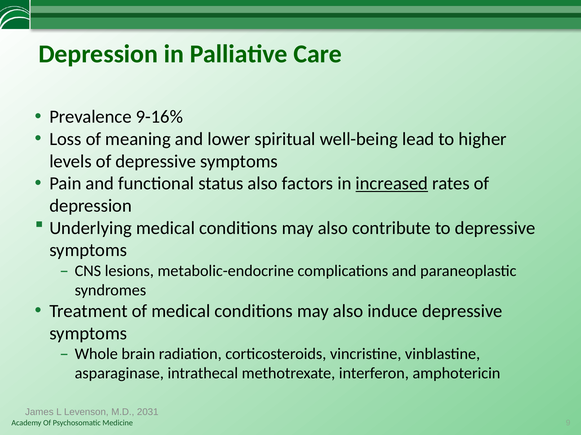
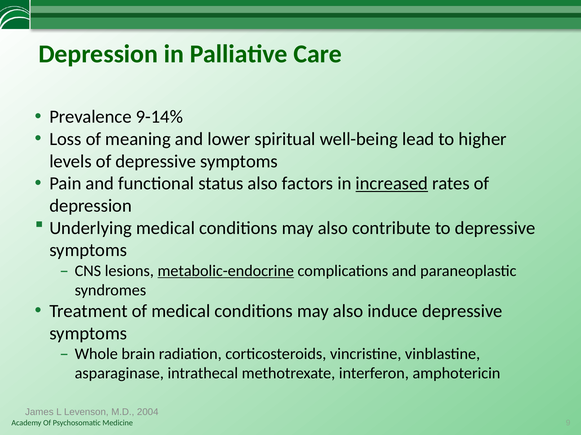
9-16%: 9-16% -> 9-14%
metabolic-endocrine underline: none -> present
2031: 2031 -> 2004
